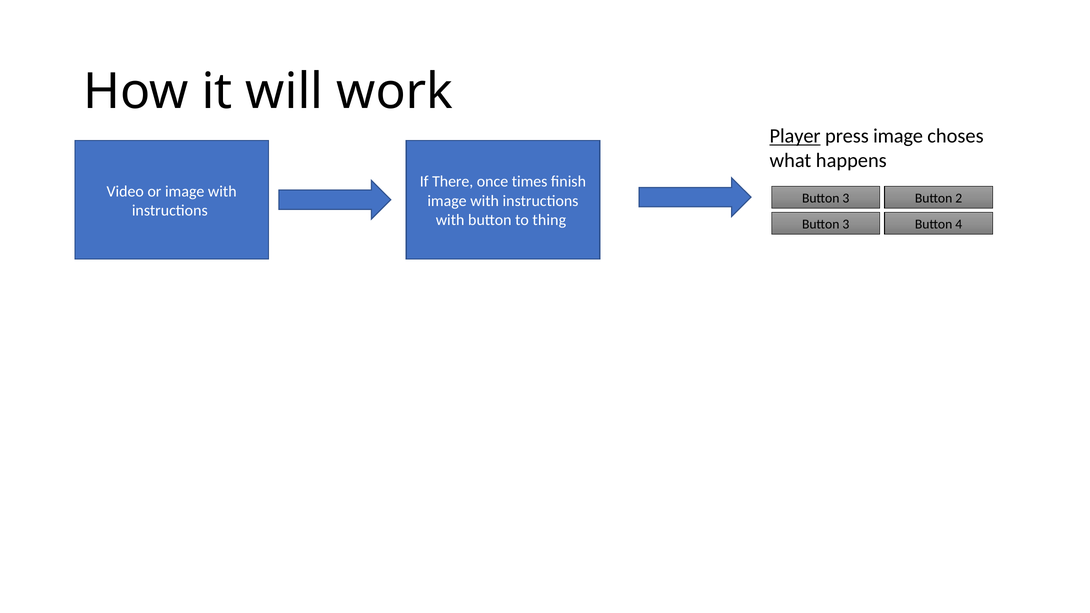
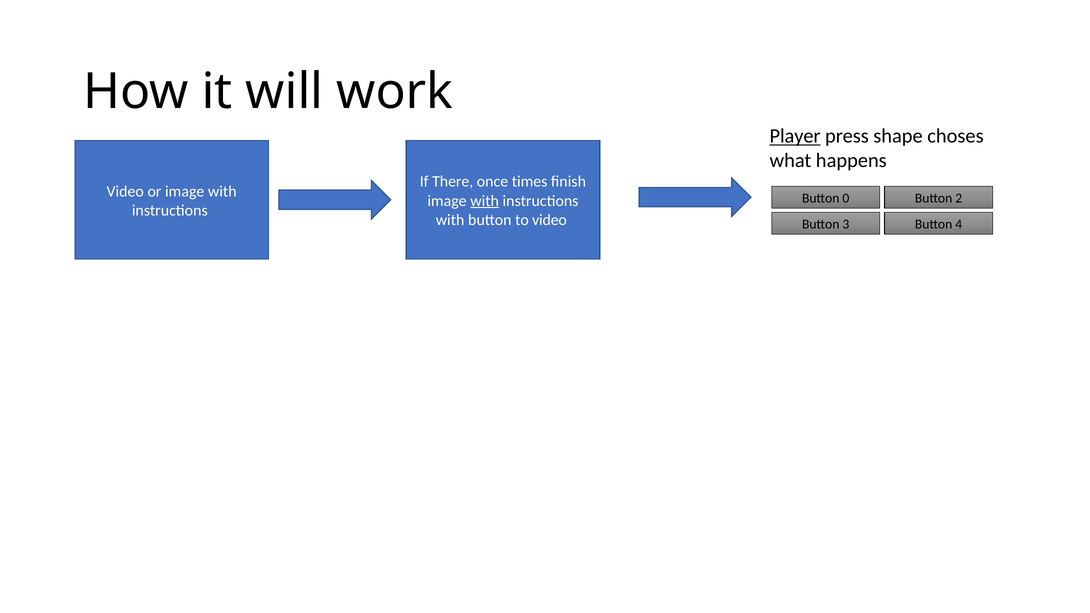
press image: image -> shape
3 at (846, 198): 3 -> 0
with at (485, 201) underline: none -> present
to thing: thing -> video
